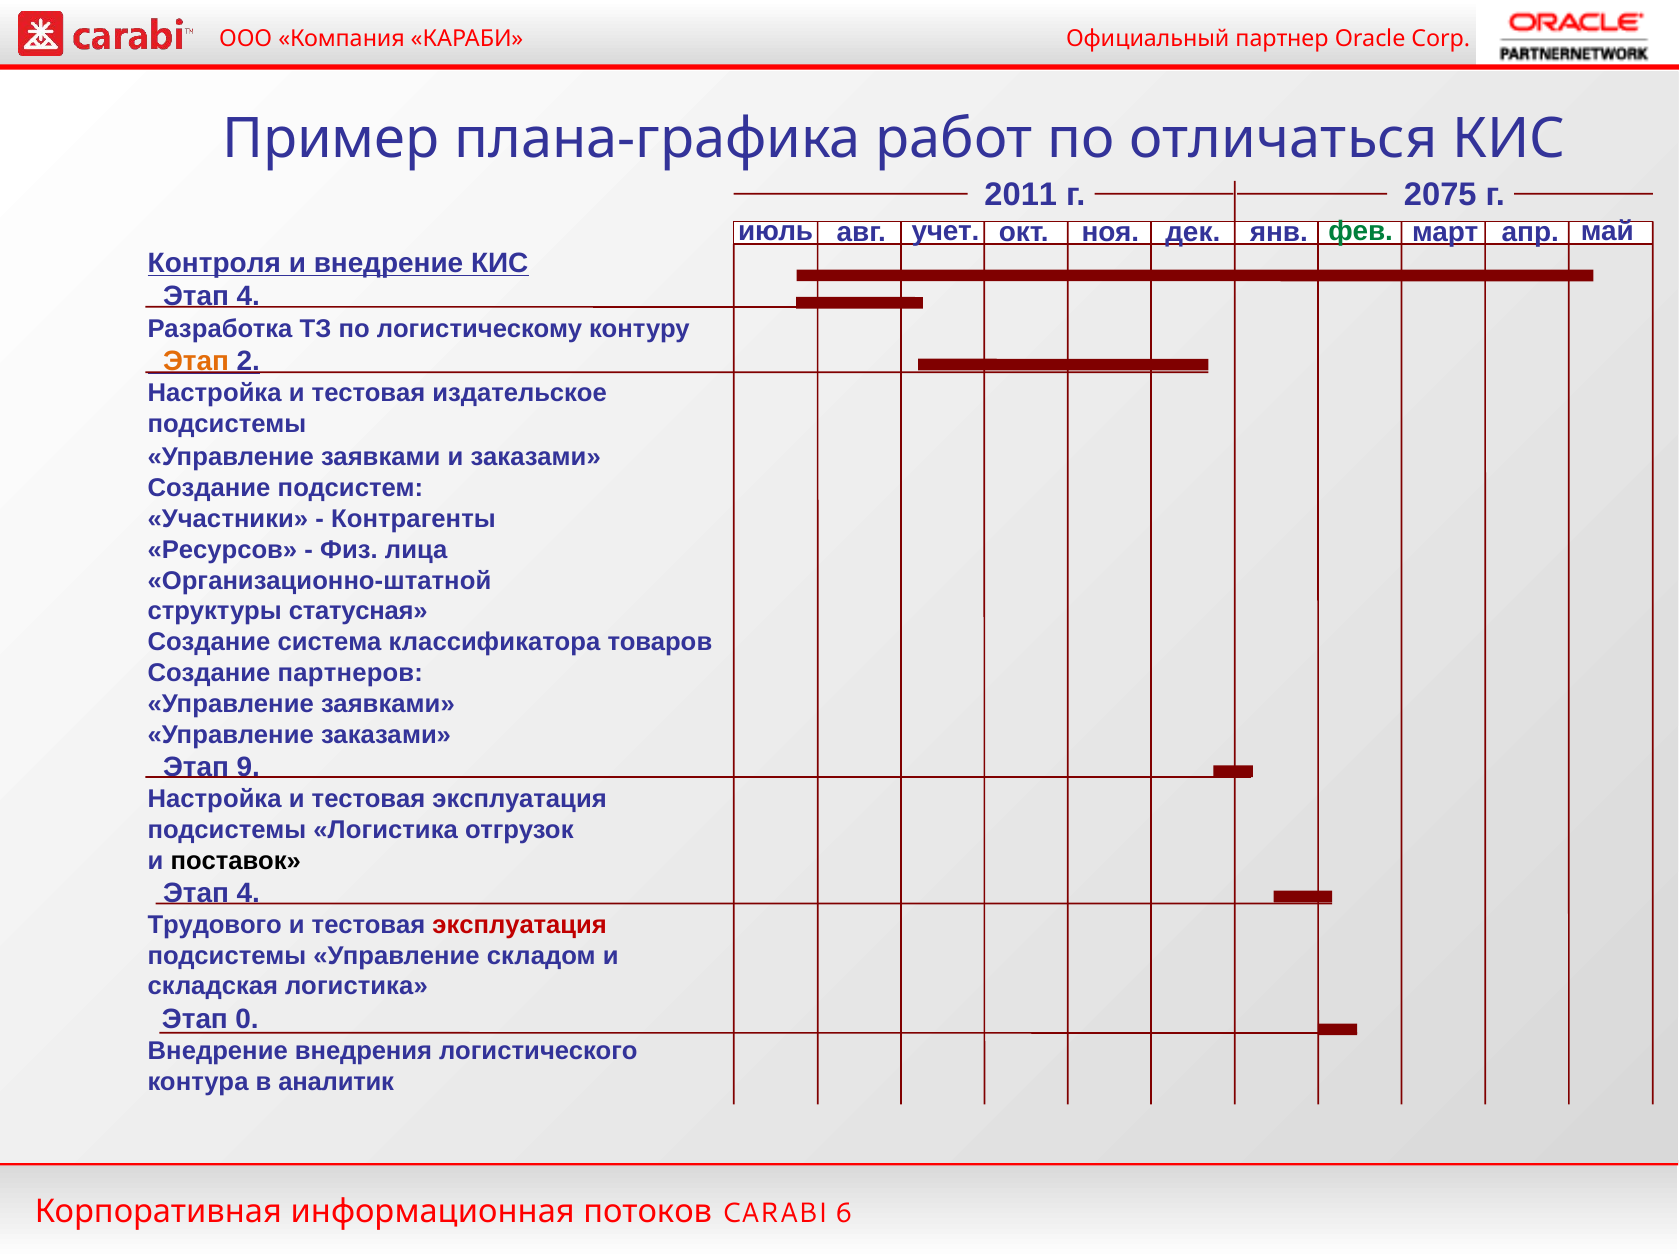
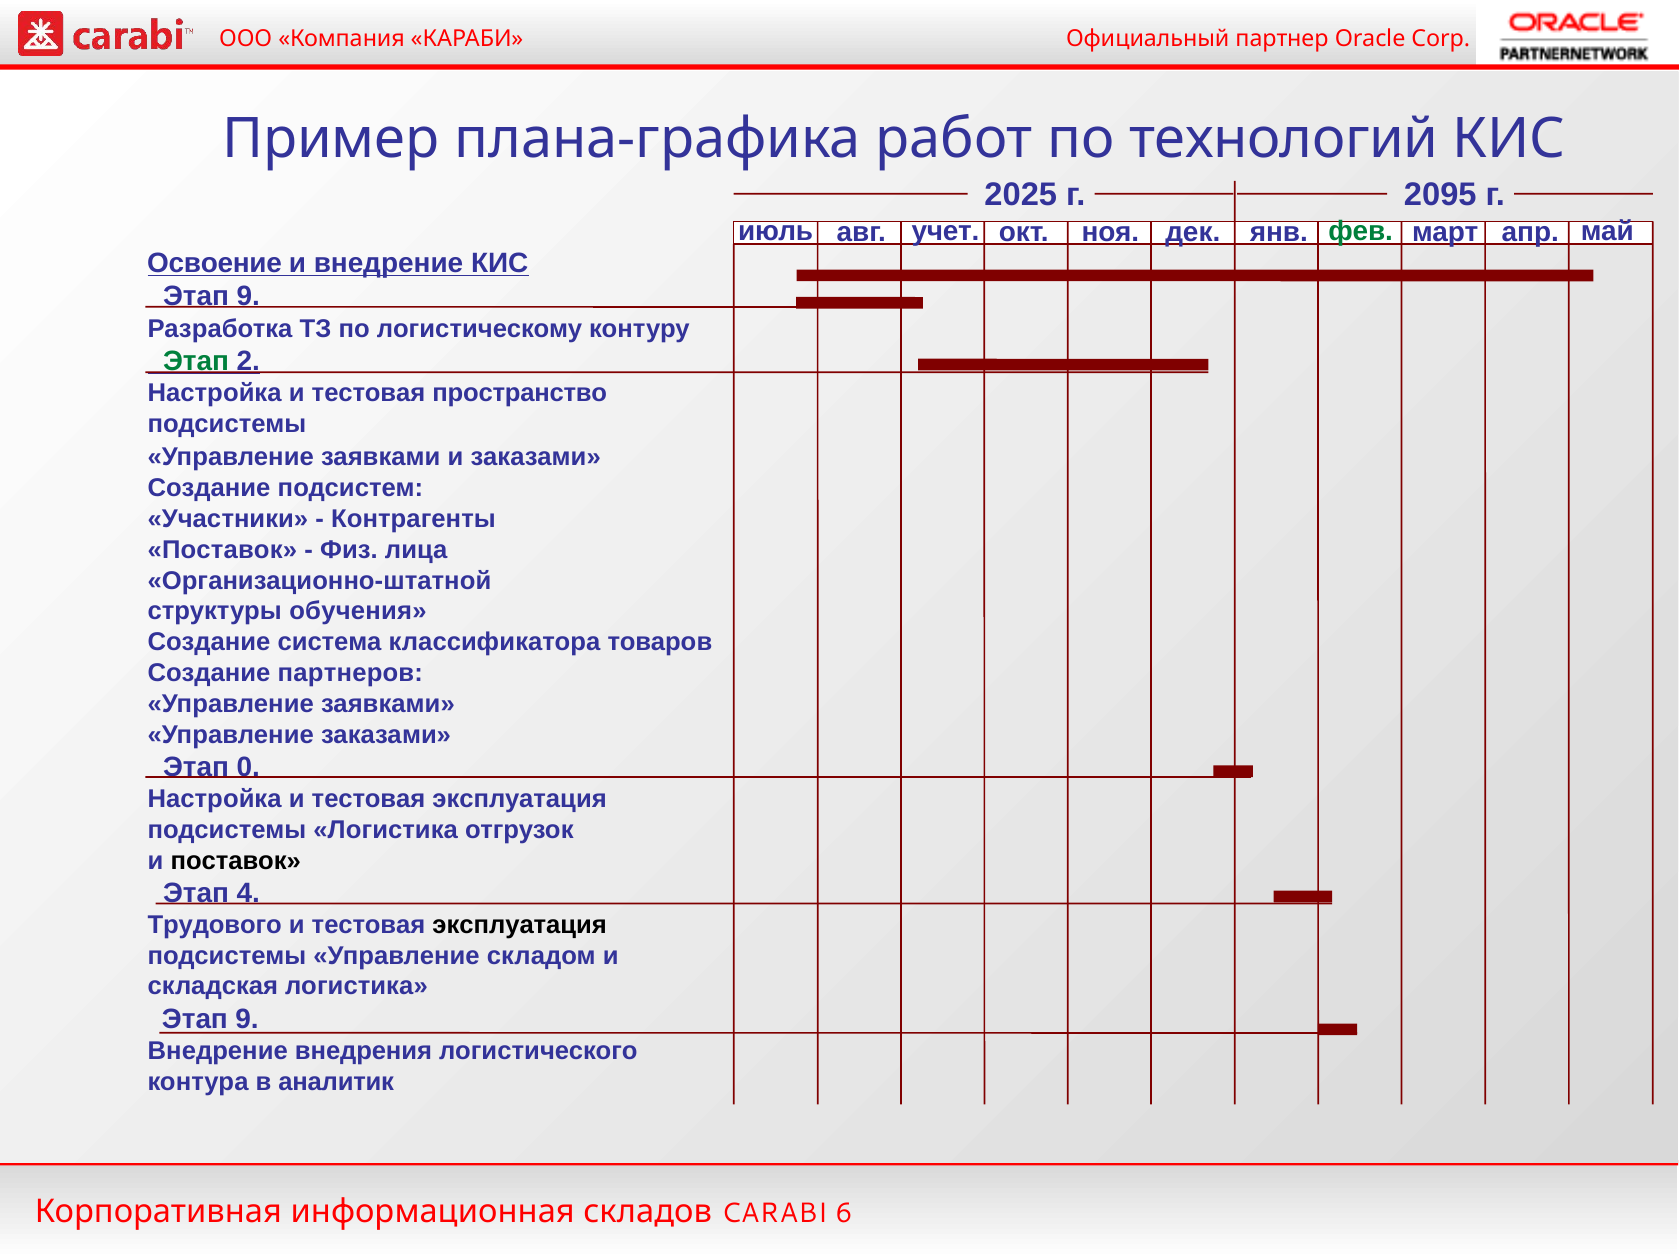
отличаться: отличаться -> технологий
2011: 2011 -> 2025
2075: 2075 -> 2095
Контроля: Контроля -> Освоение
4 at (248, 297): 4 -> 9
Этап at (196, 361) colour: orange -> green
издательское: издательское -> пространство
Ресурсов at (222, 550): Ресурсов -> Поставок
статусная: статусная -> обучения
9: 9 -> 0
эксплуатация at (520, 925) colour: red -> black
0 at (247, 1019): 0 -> 9
потоков: потоков -> складов
